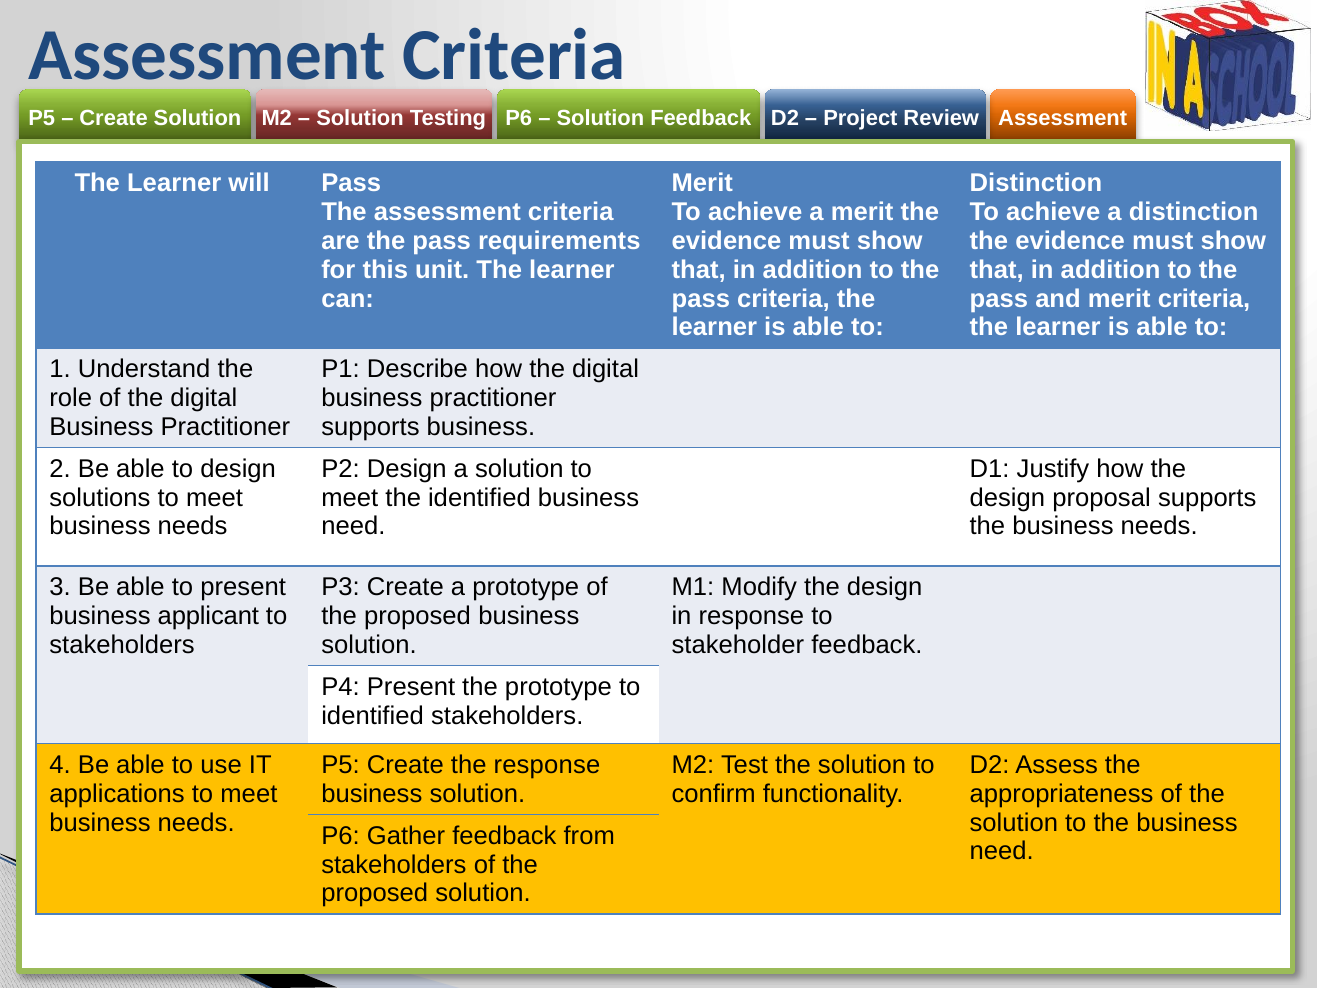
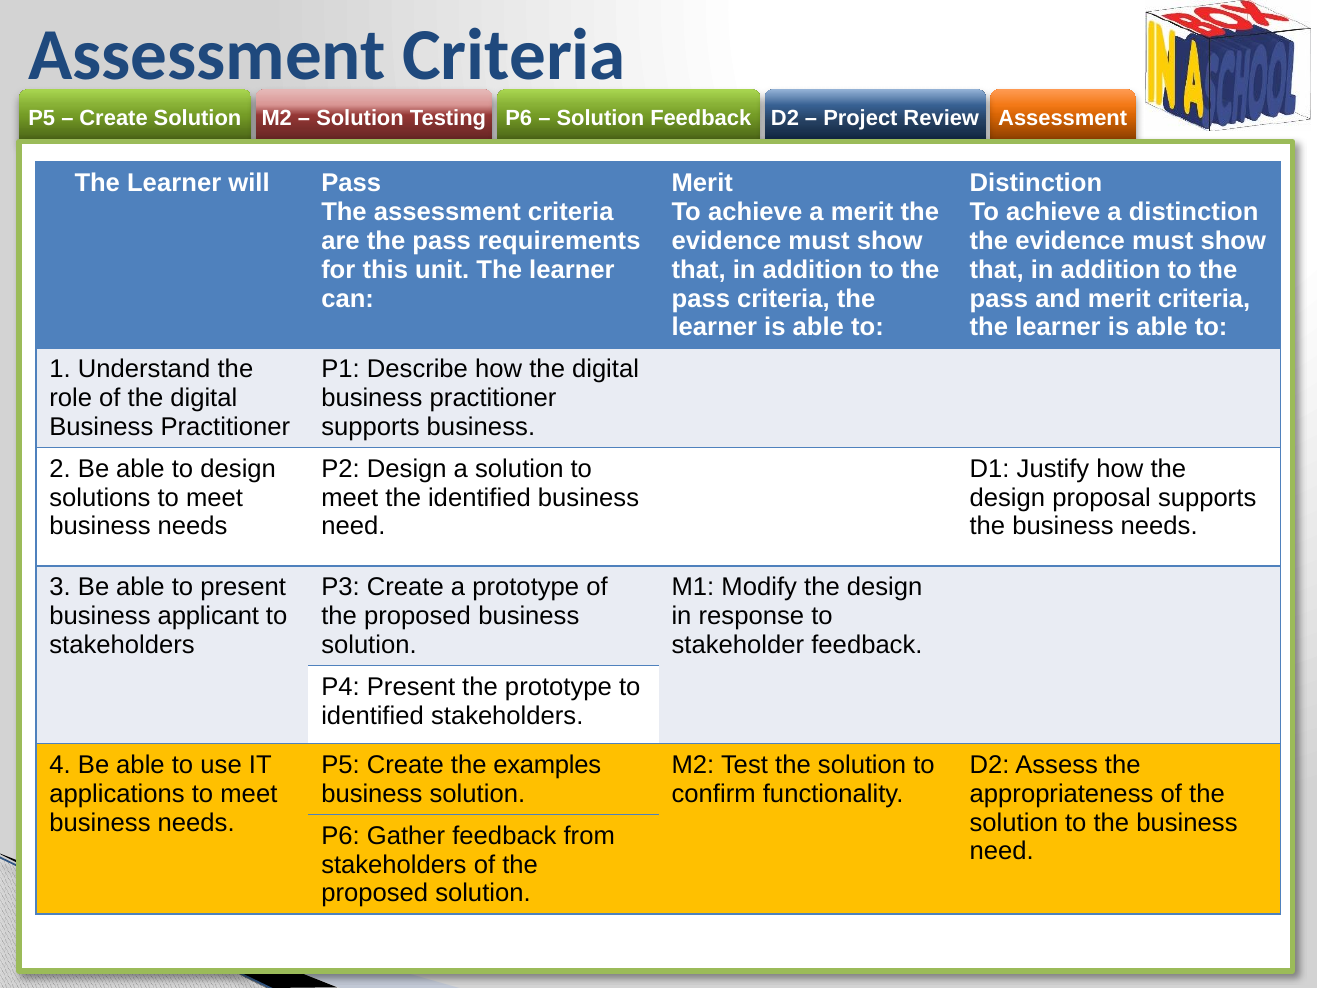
the response: response -> examples
